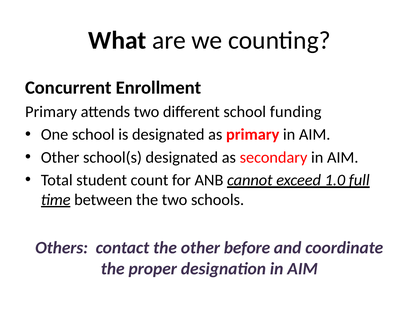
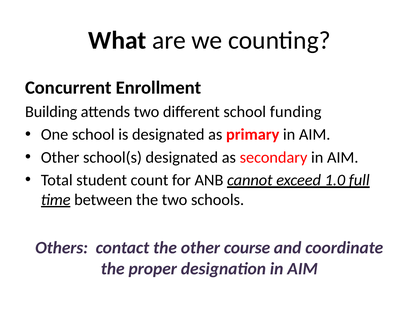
Primary at (51, 112): Primary -> Building
before: before -> course
